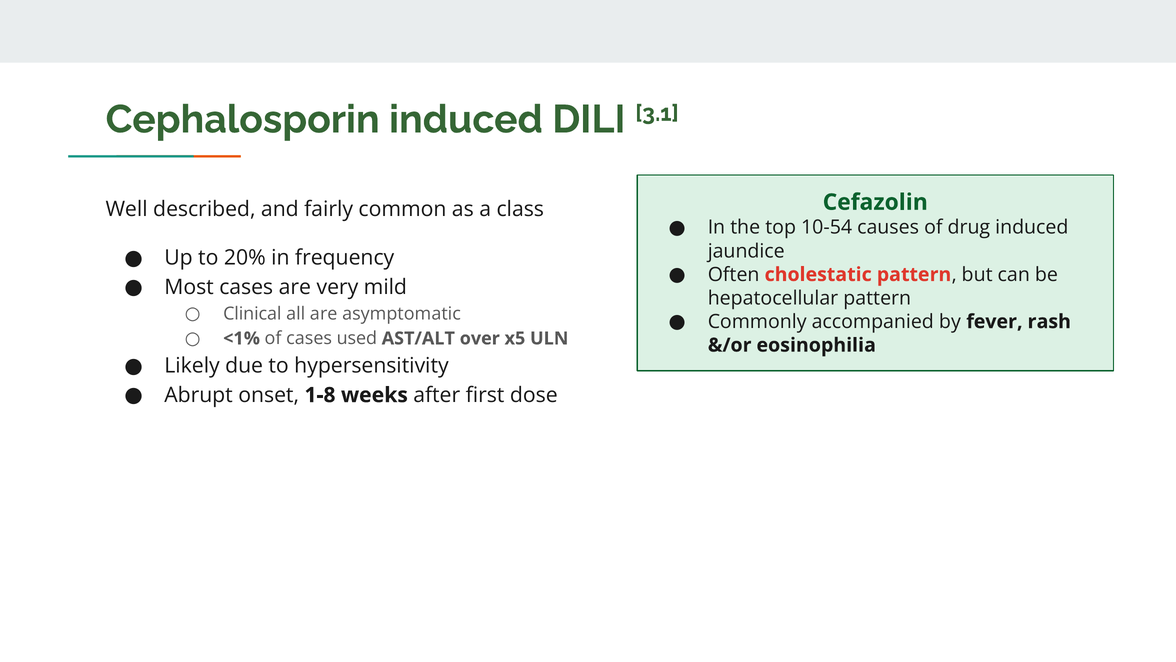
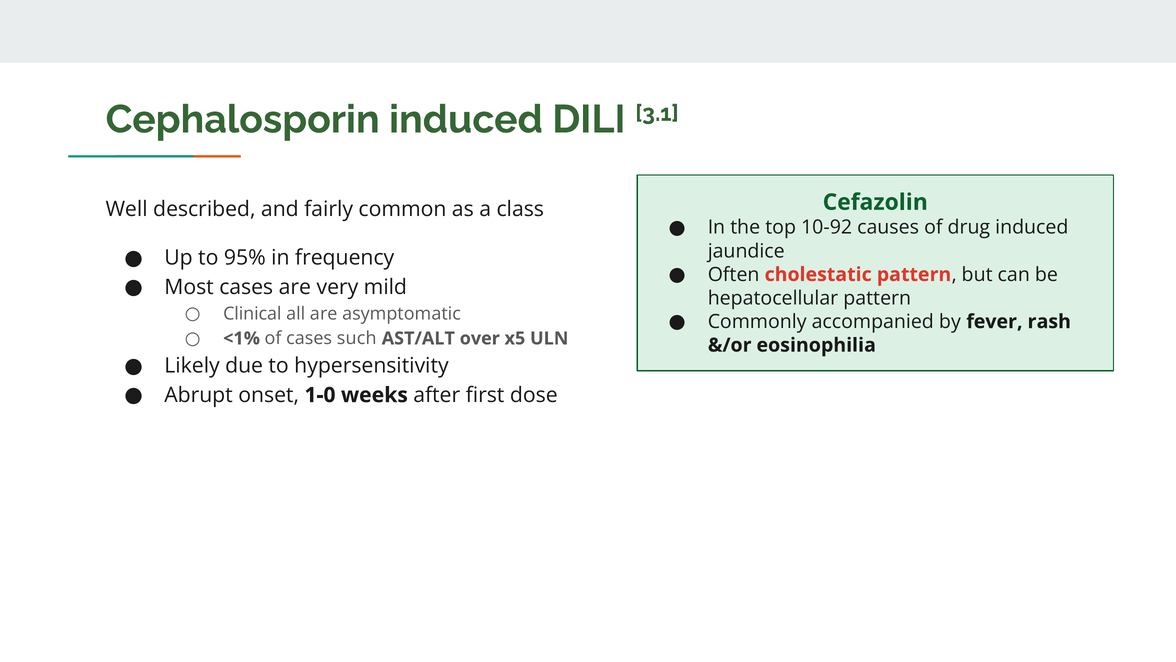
10-54: 10-54 -> 10-92
20%: 20% -> 95%
used: used -> such
1-8: 1-8 -> 1-0
